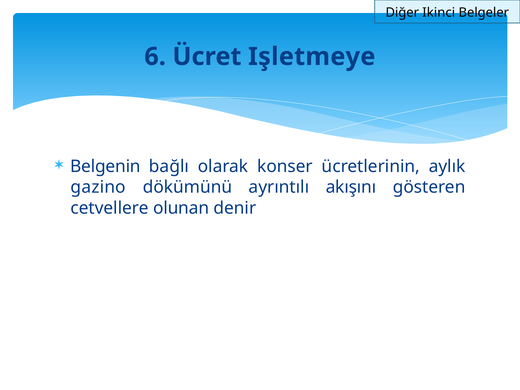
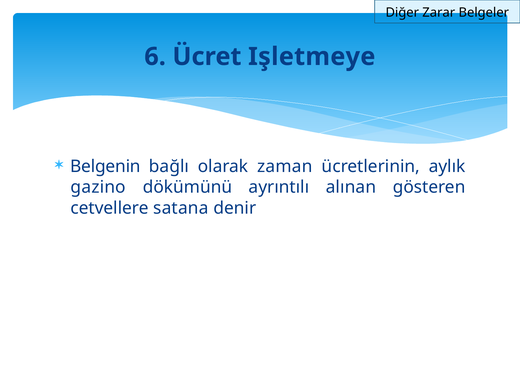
Ikinci: Ikinci -> Zarar
konser: konser -> zaman
akışını: akışını -> alınan
olunan: olunan -> satana
